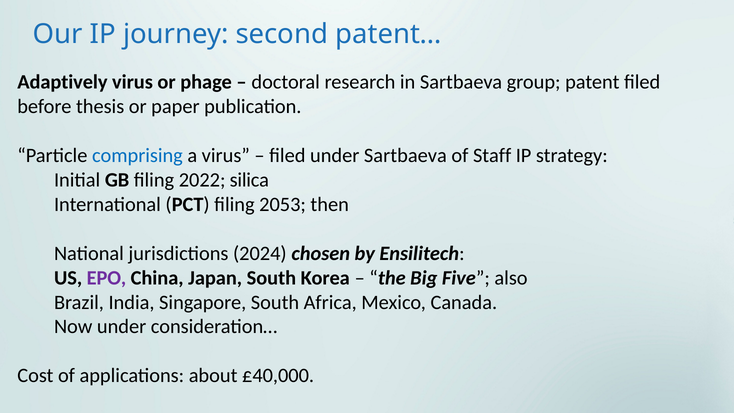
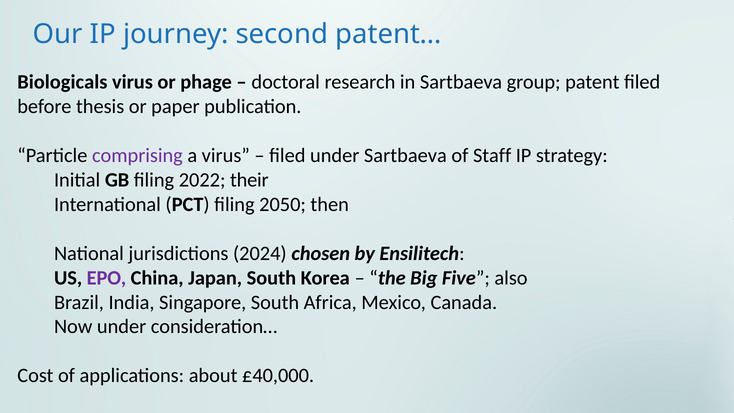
Adaptively: Adaptively -> Biologicals
comprising colour: blue -> purple
silica: silica -> their
2053: 2053 -> 2050
